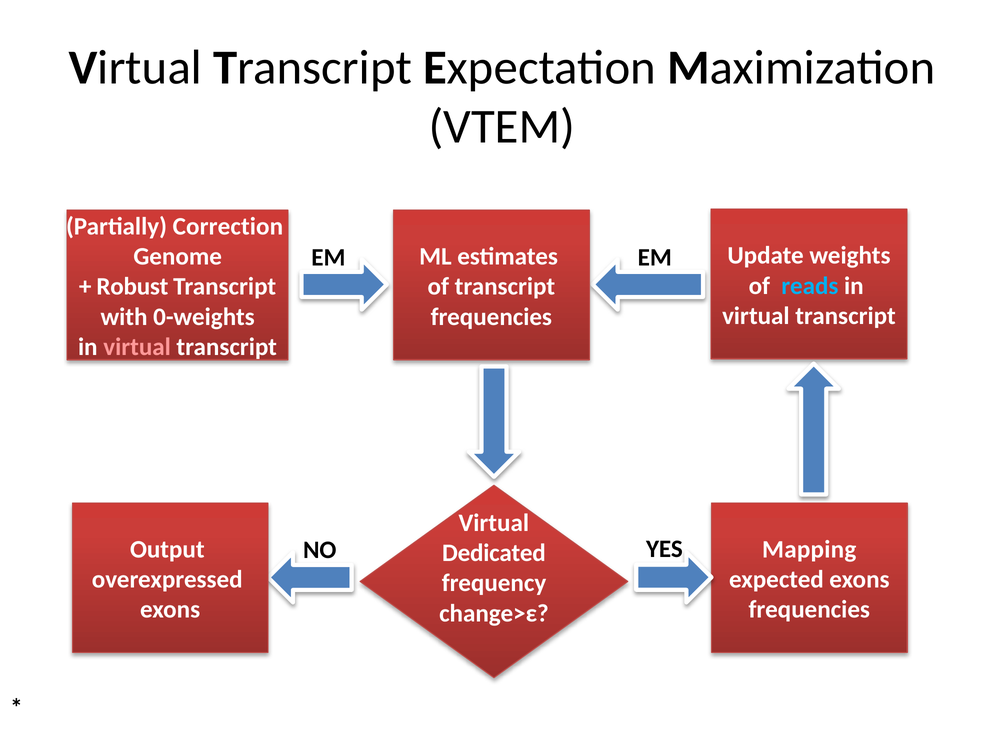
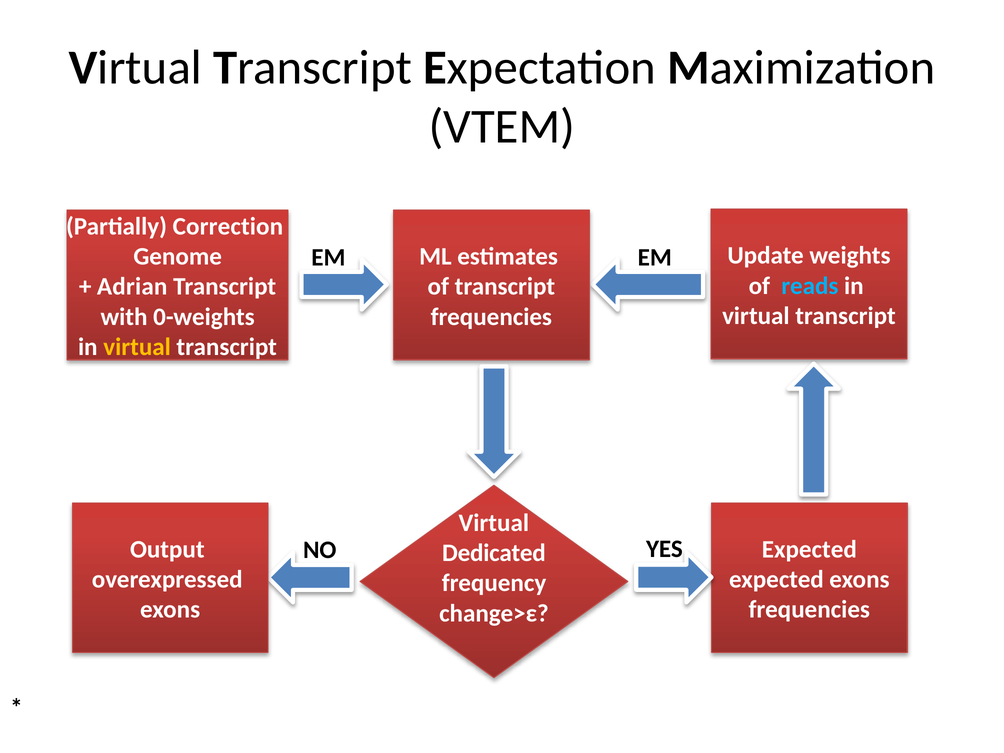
Robust: Robust -> Adrian
virtual at (137, 347) colour: pink -> yellow
Mapping at (809, 549): Mapping -> Expected
